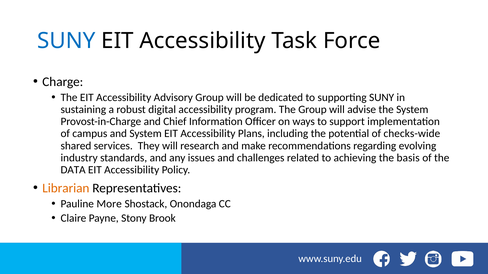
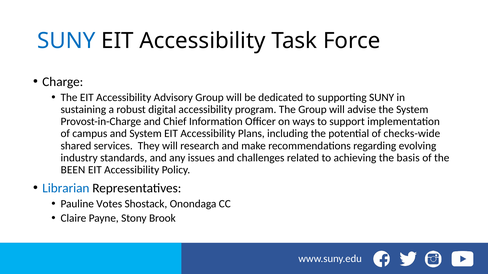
DATA: DATA -> BEEN
Librarian colour: orange -> blue
More: More -> Votes
